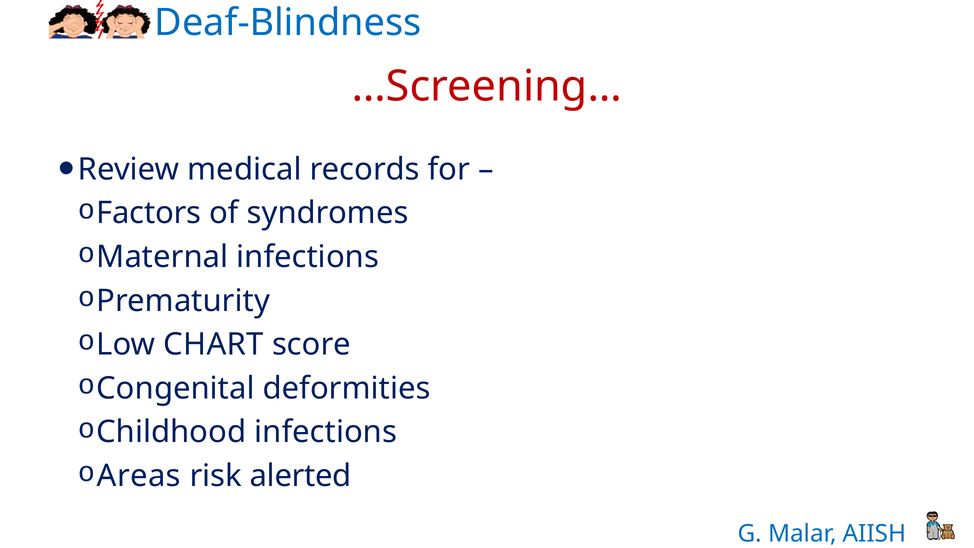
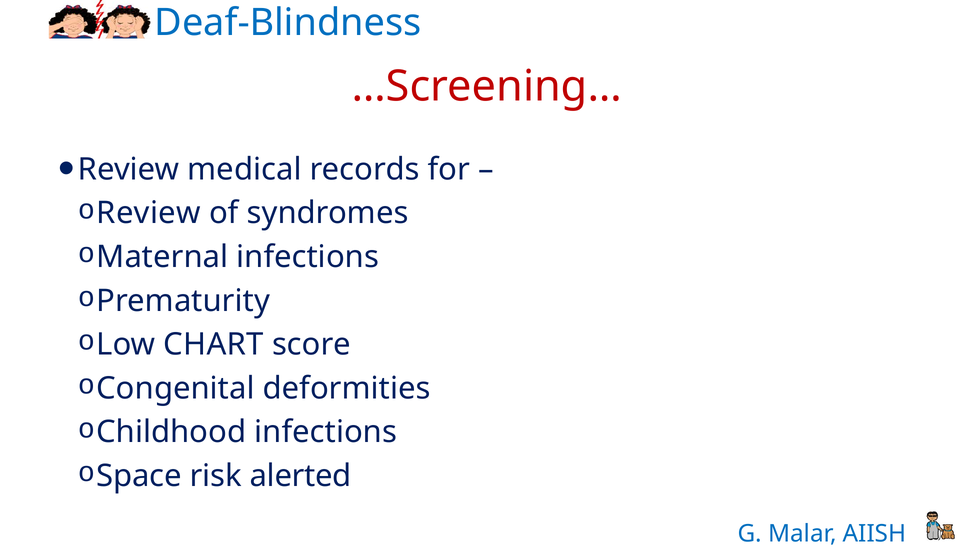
Factors at (149, 213): Factors -> Review
Areas: Areas -> Space
